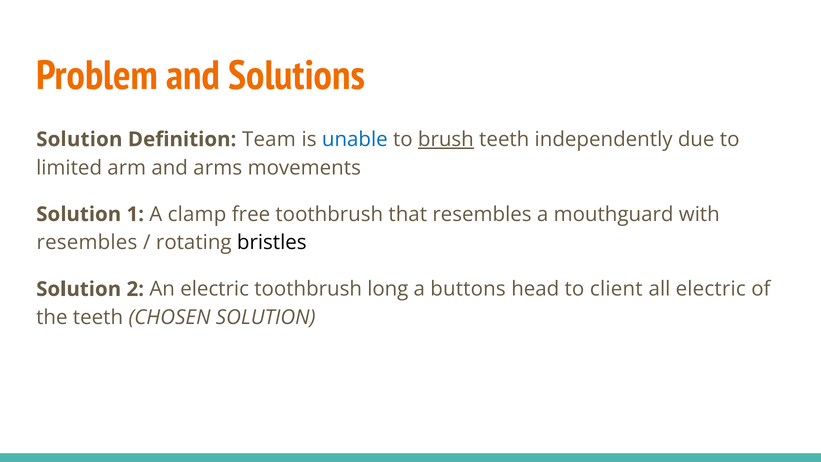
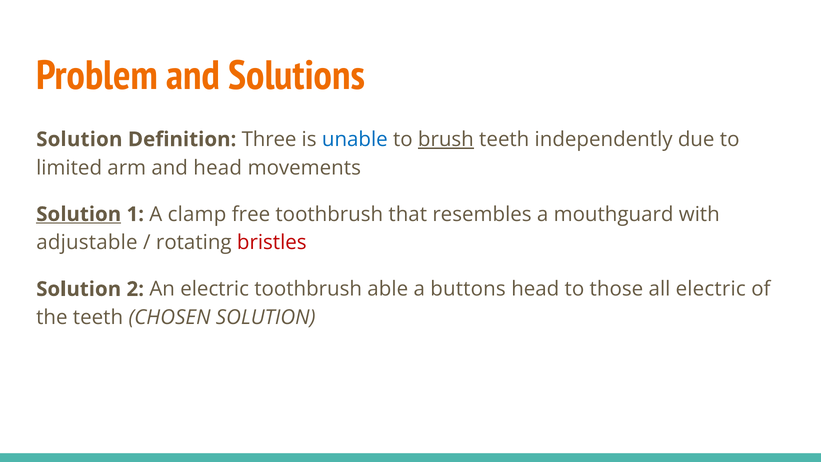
Team: Team -> Three
and arms: arms -> head
Solution at (79, 214) underline: none -> present
resembles at (87, 243): resembles -> adjustable
bristles colour: black -> red
long: long -> able
client: client -> those
